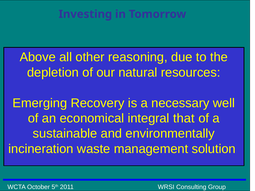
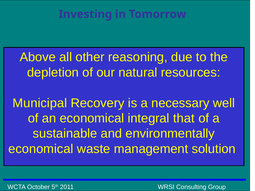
Emerging: Emerging -> Municipal
incineration at (41, 149): incineration -> economical
